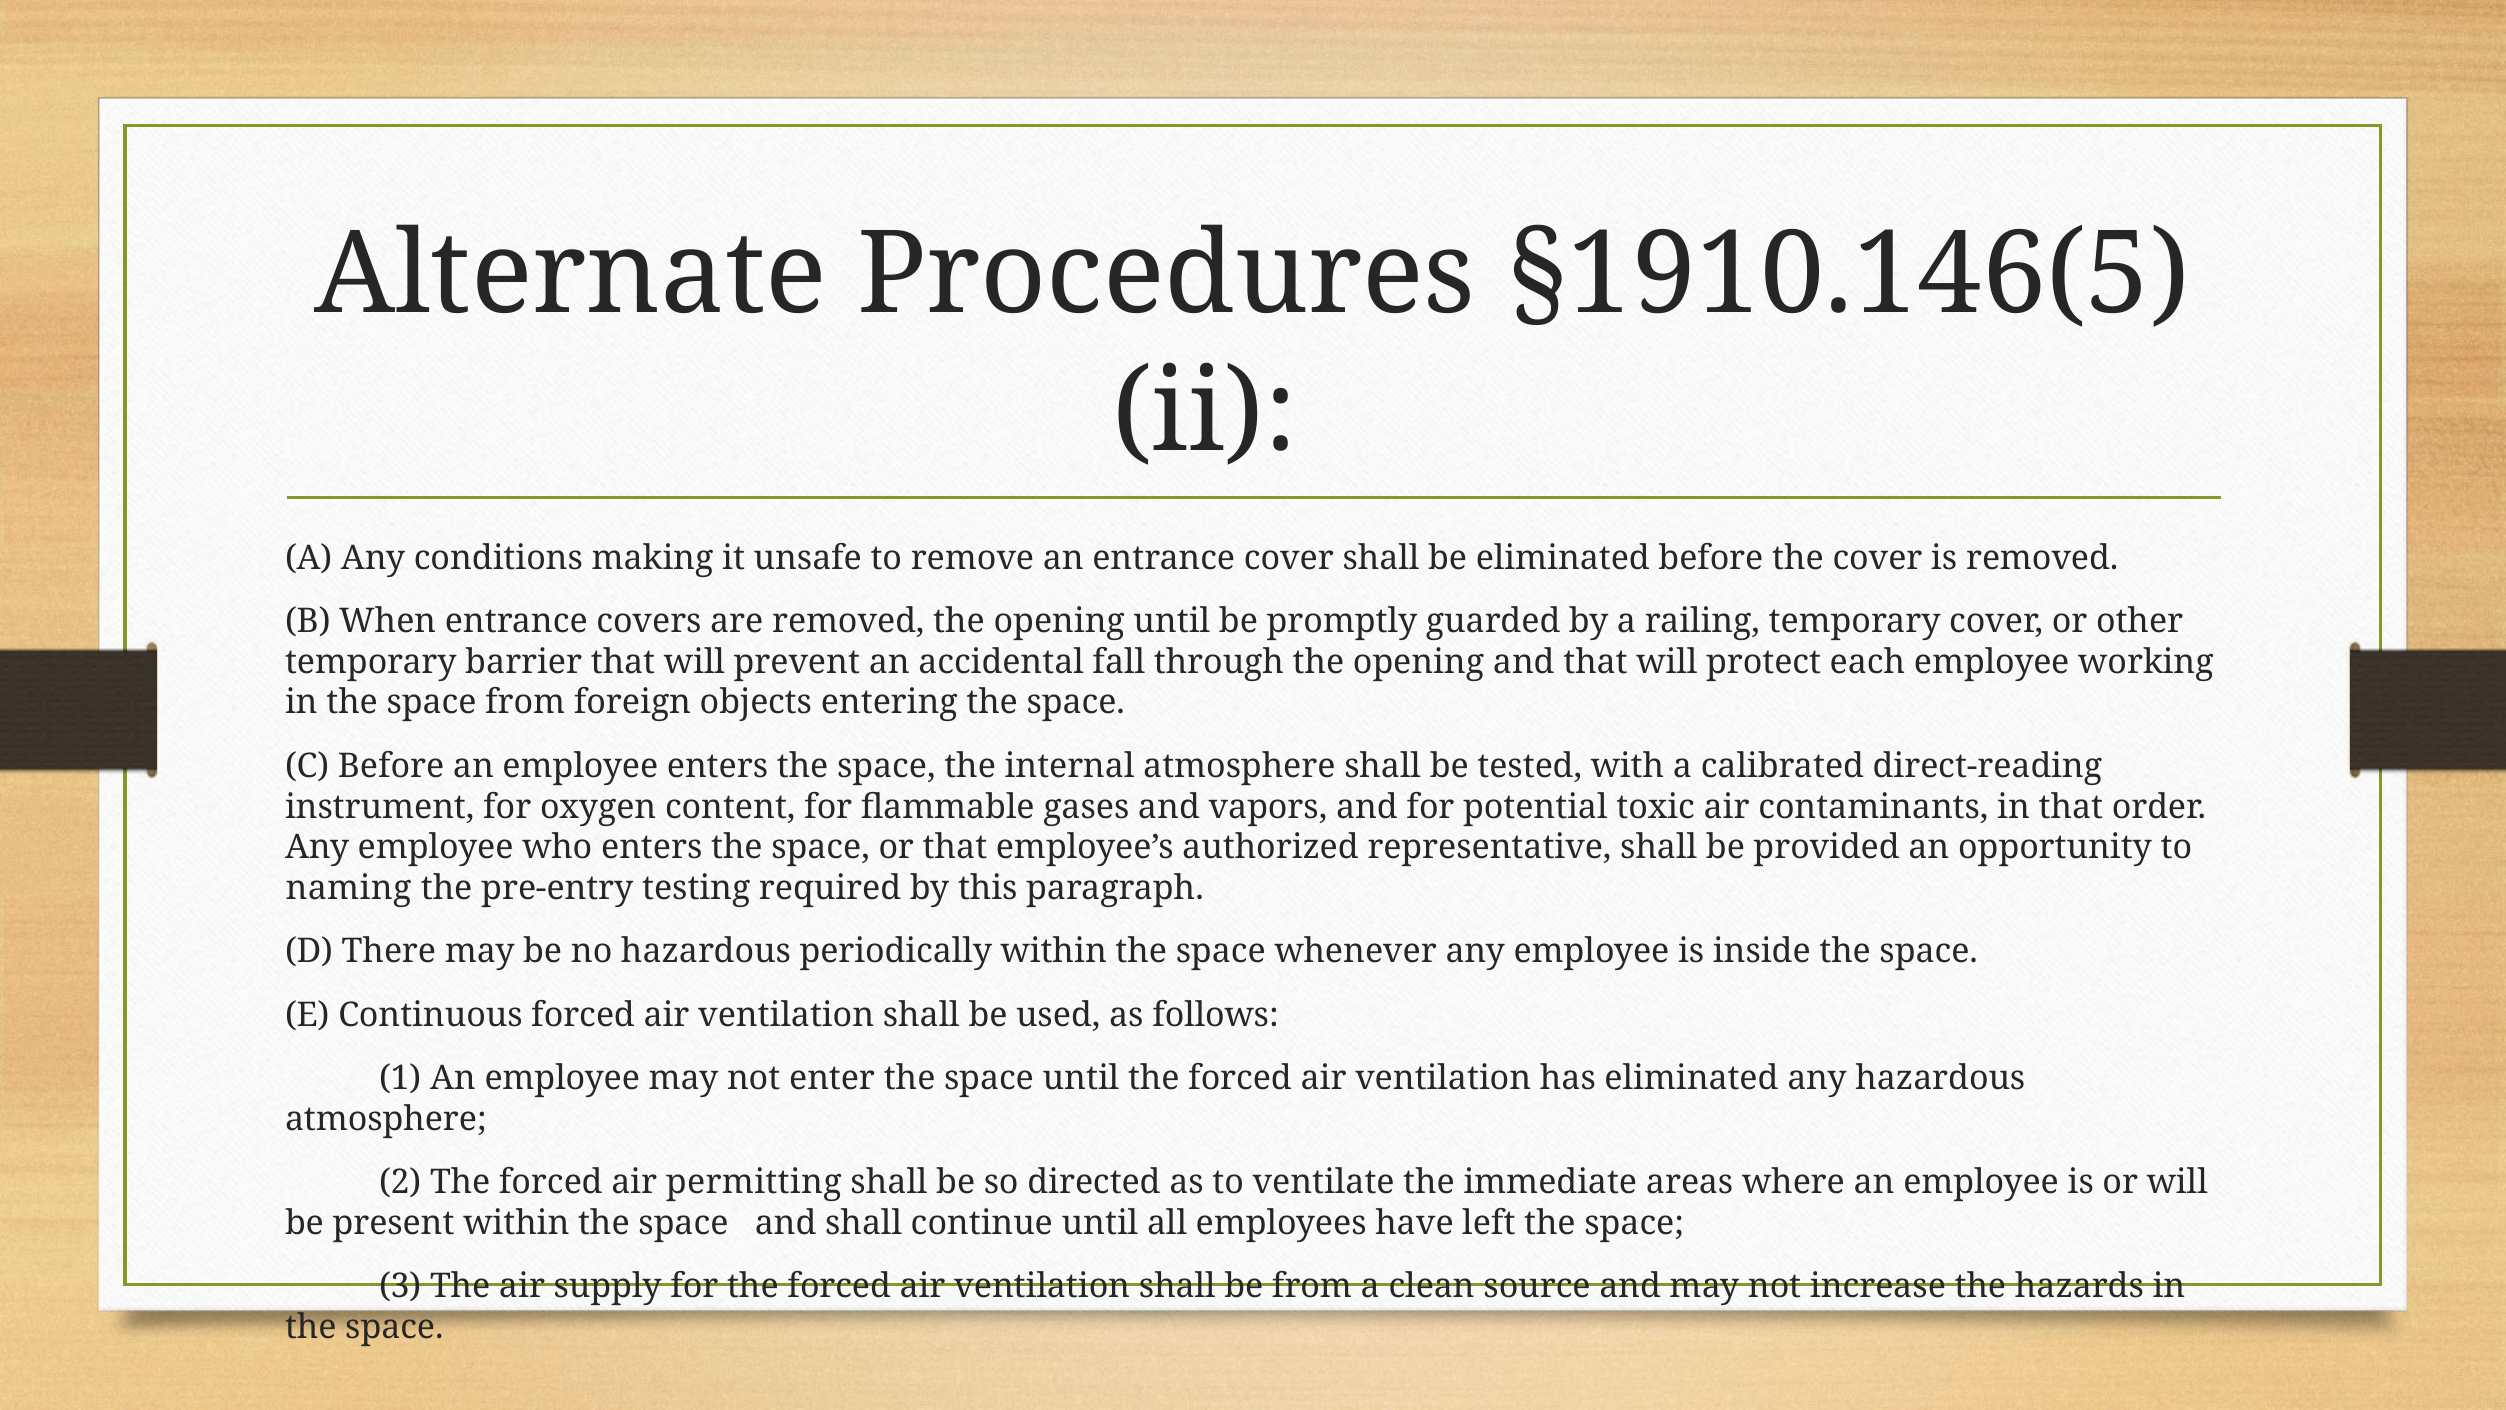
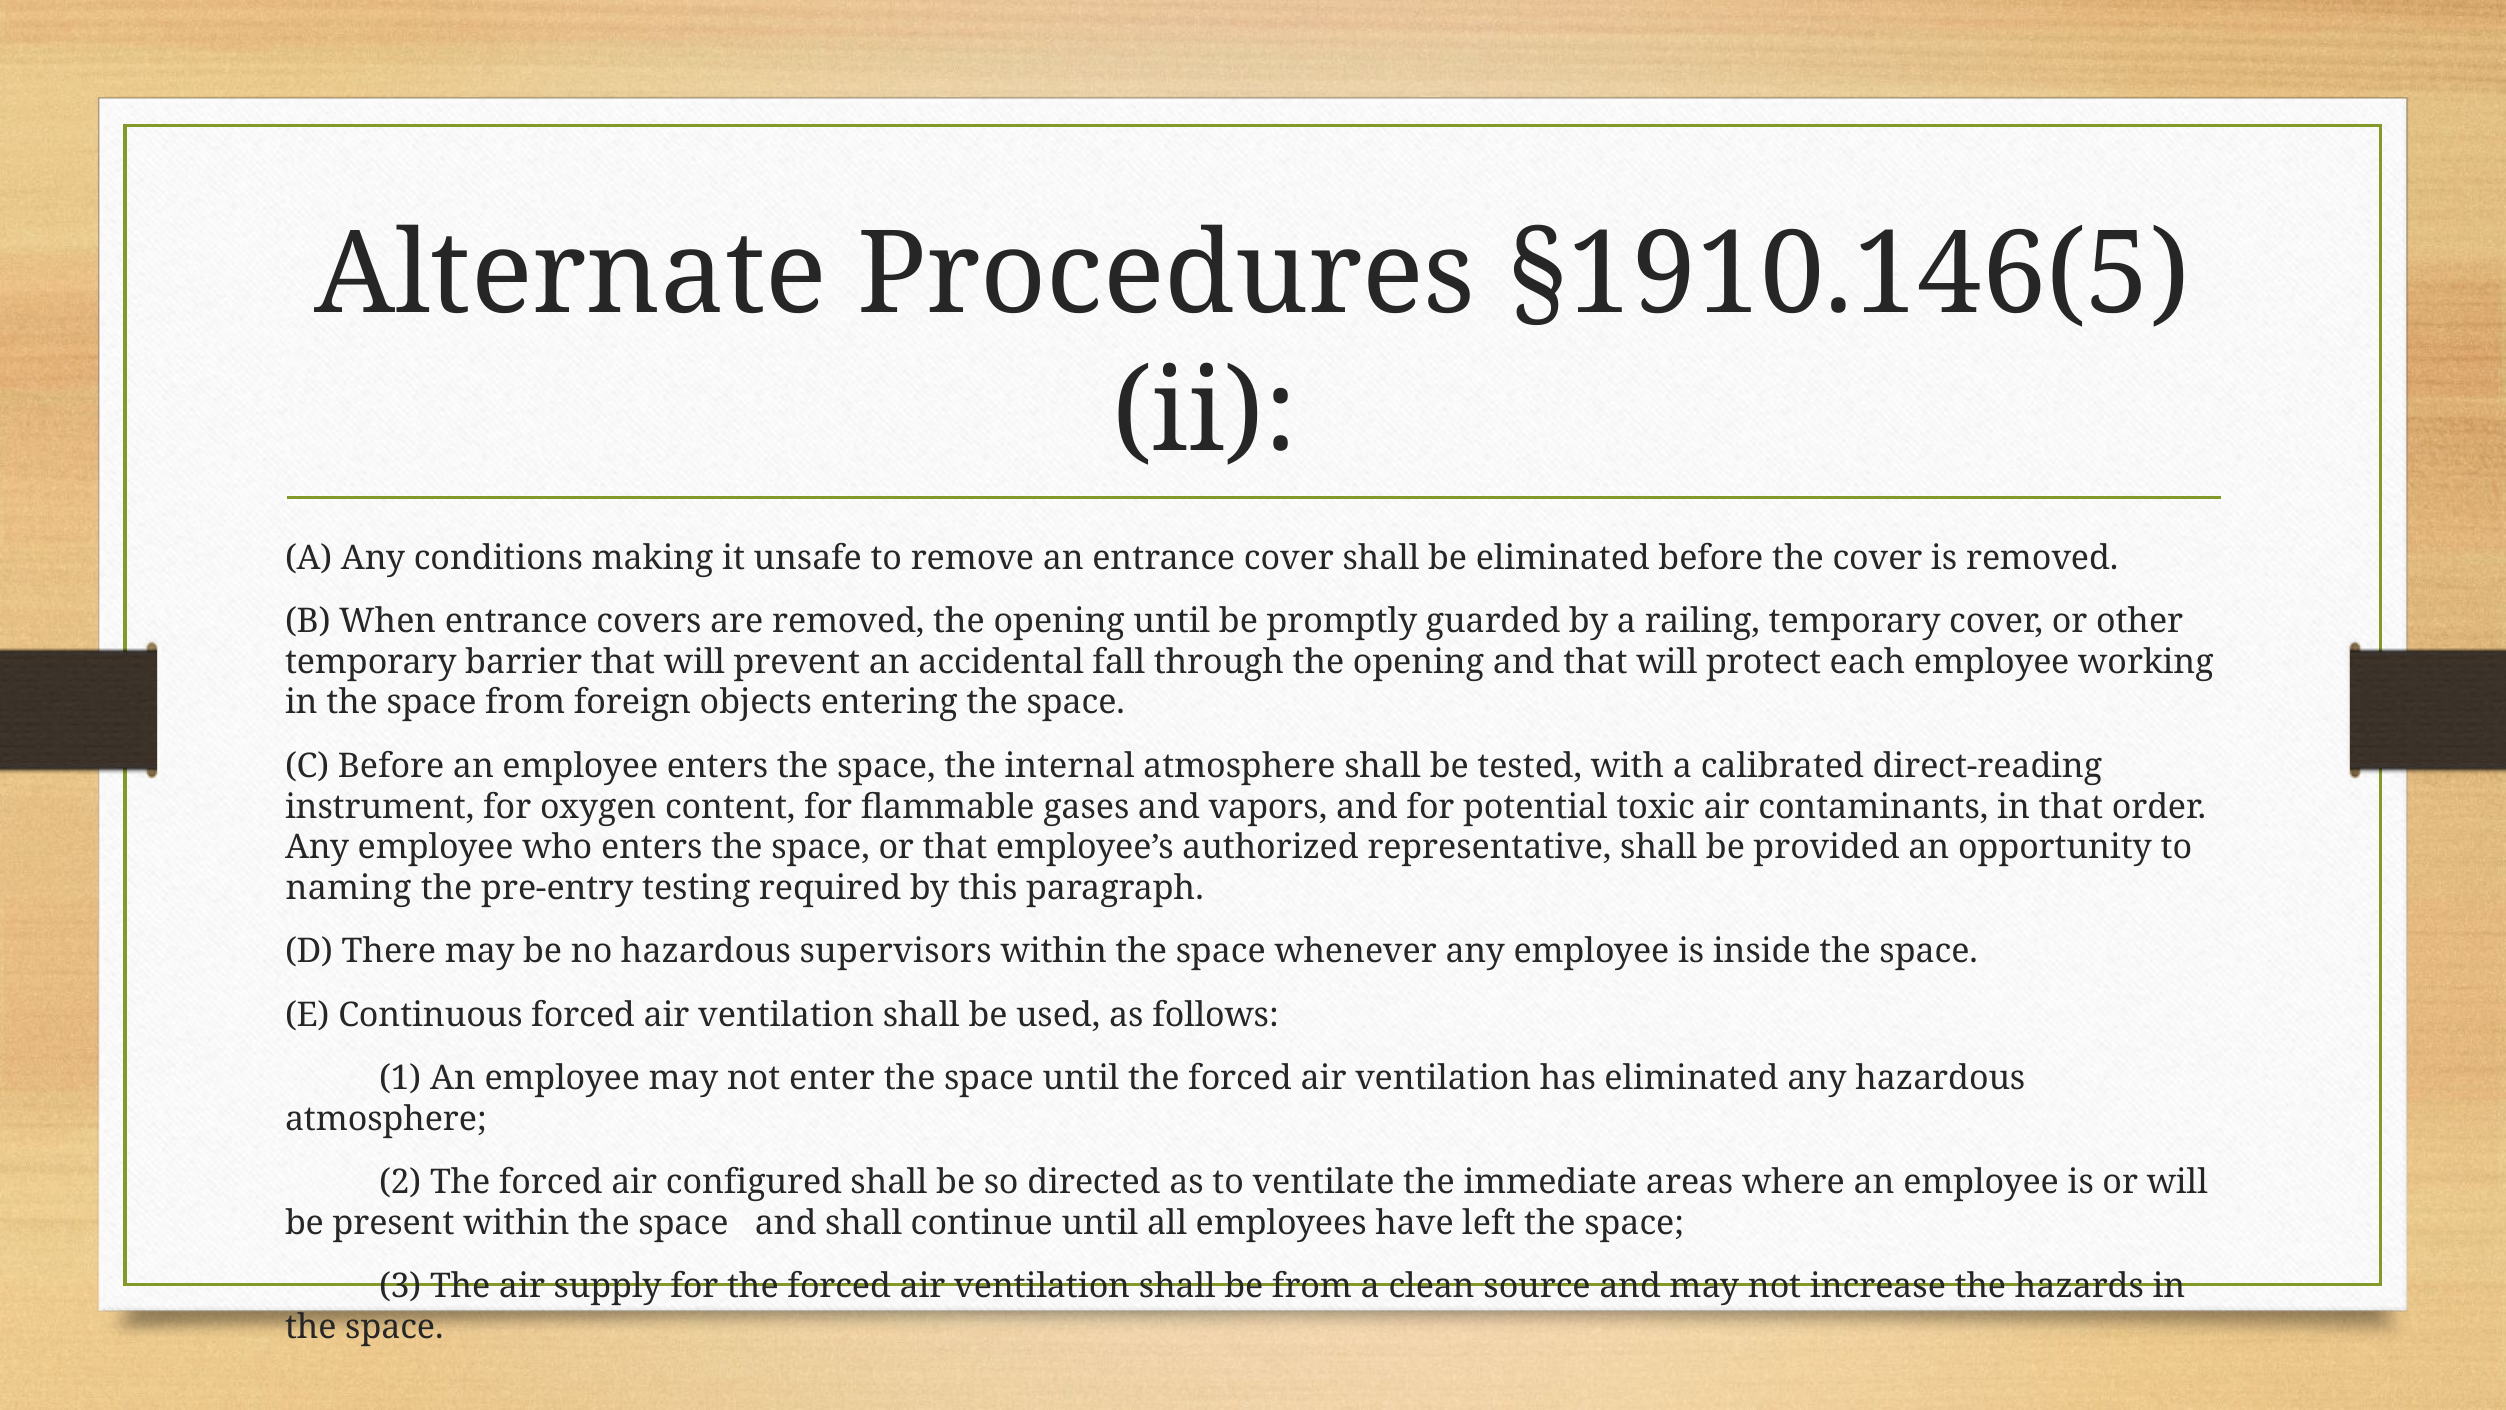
periodically: periodically -> supervisors
permitting: permitting -> configured
